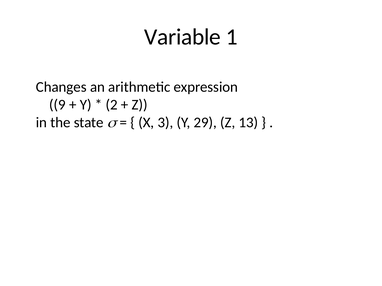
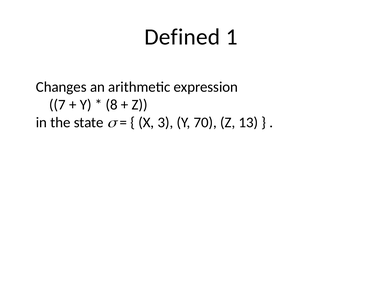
Variable: Variable -> Defined
9: 9 -> 7
2: 2 -> 8
29: 29 -> 70
